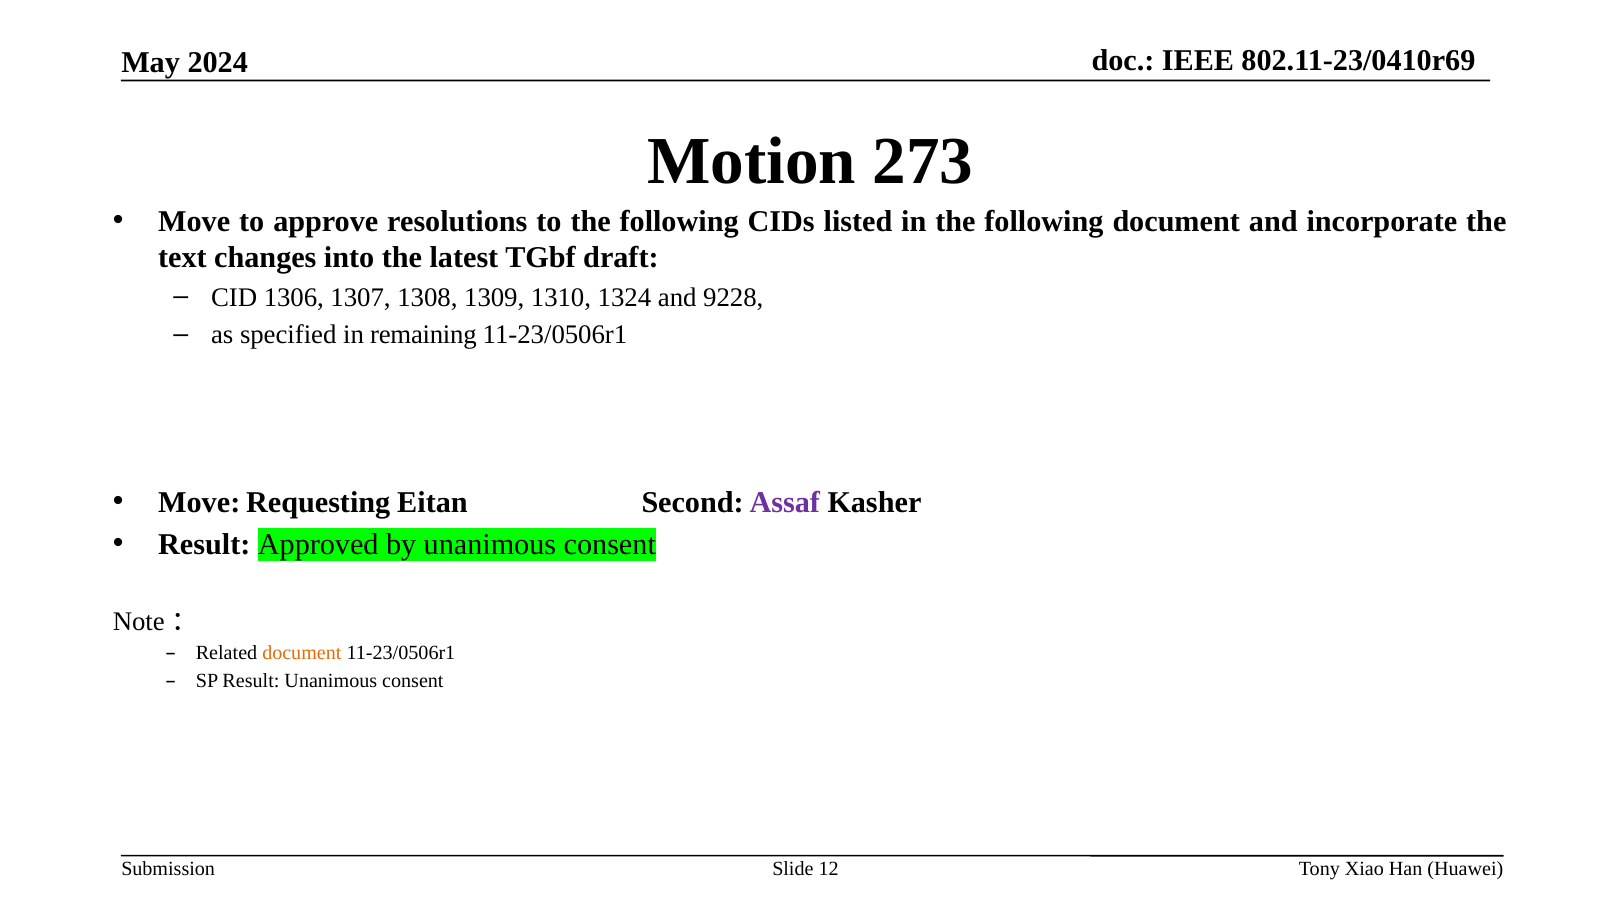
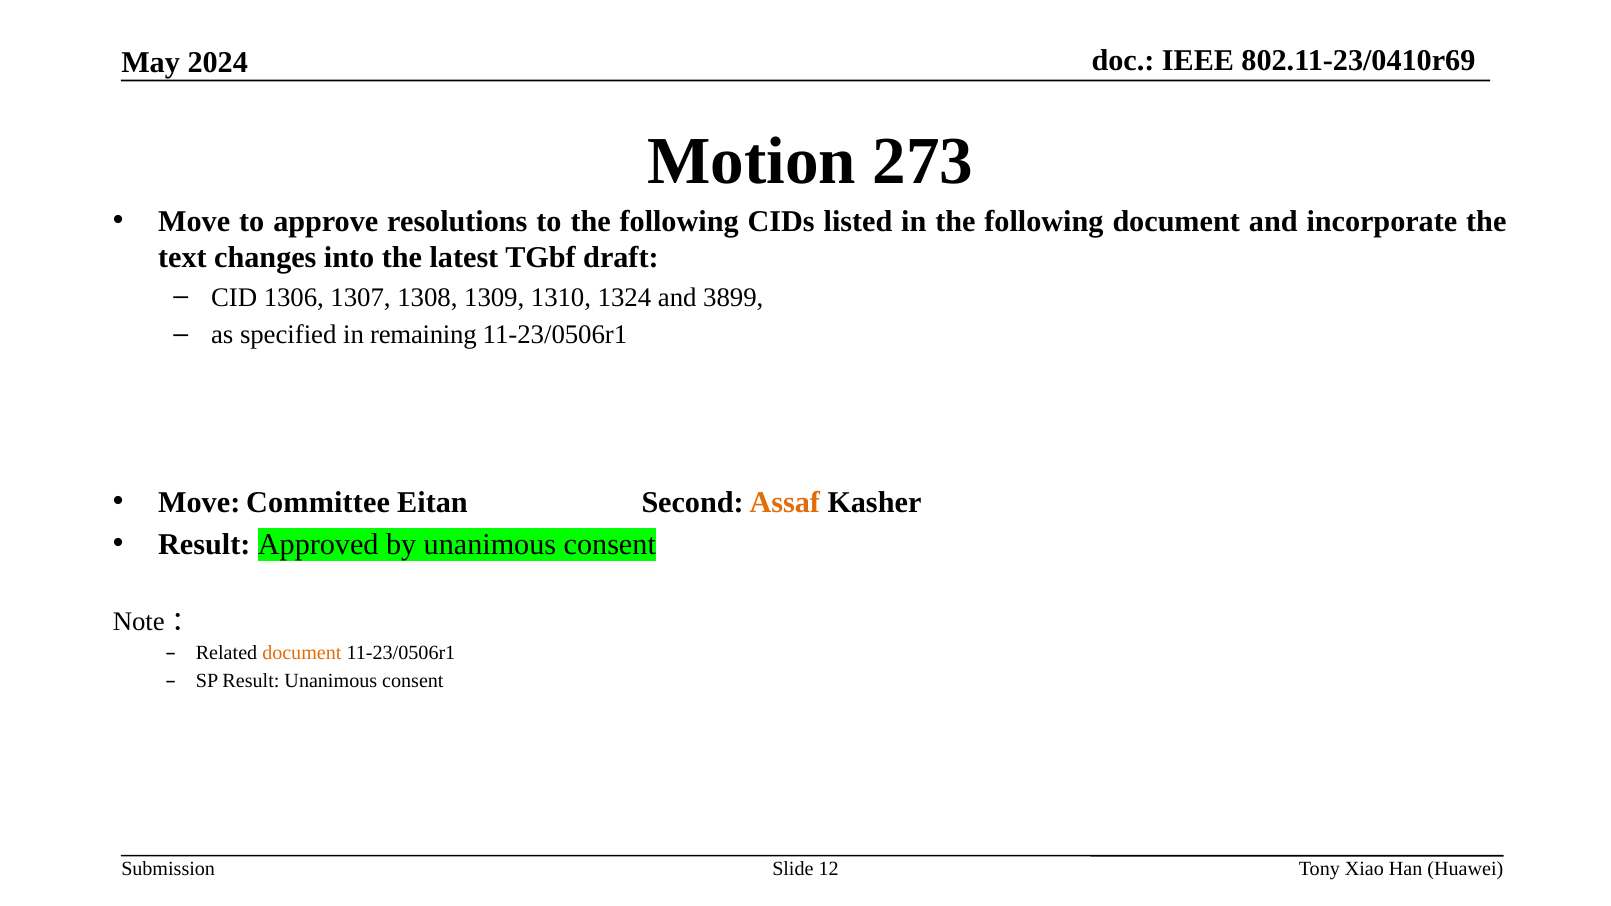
9228: 9228 -> 3899
Requesting: Requesting -> Committee
Assaf colour: purple -> orange
